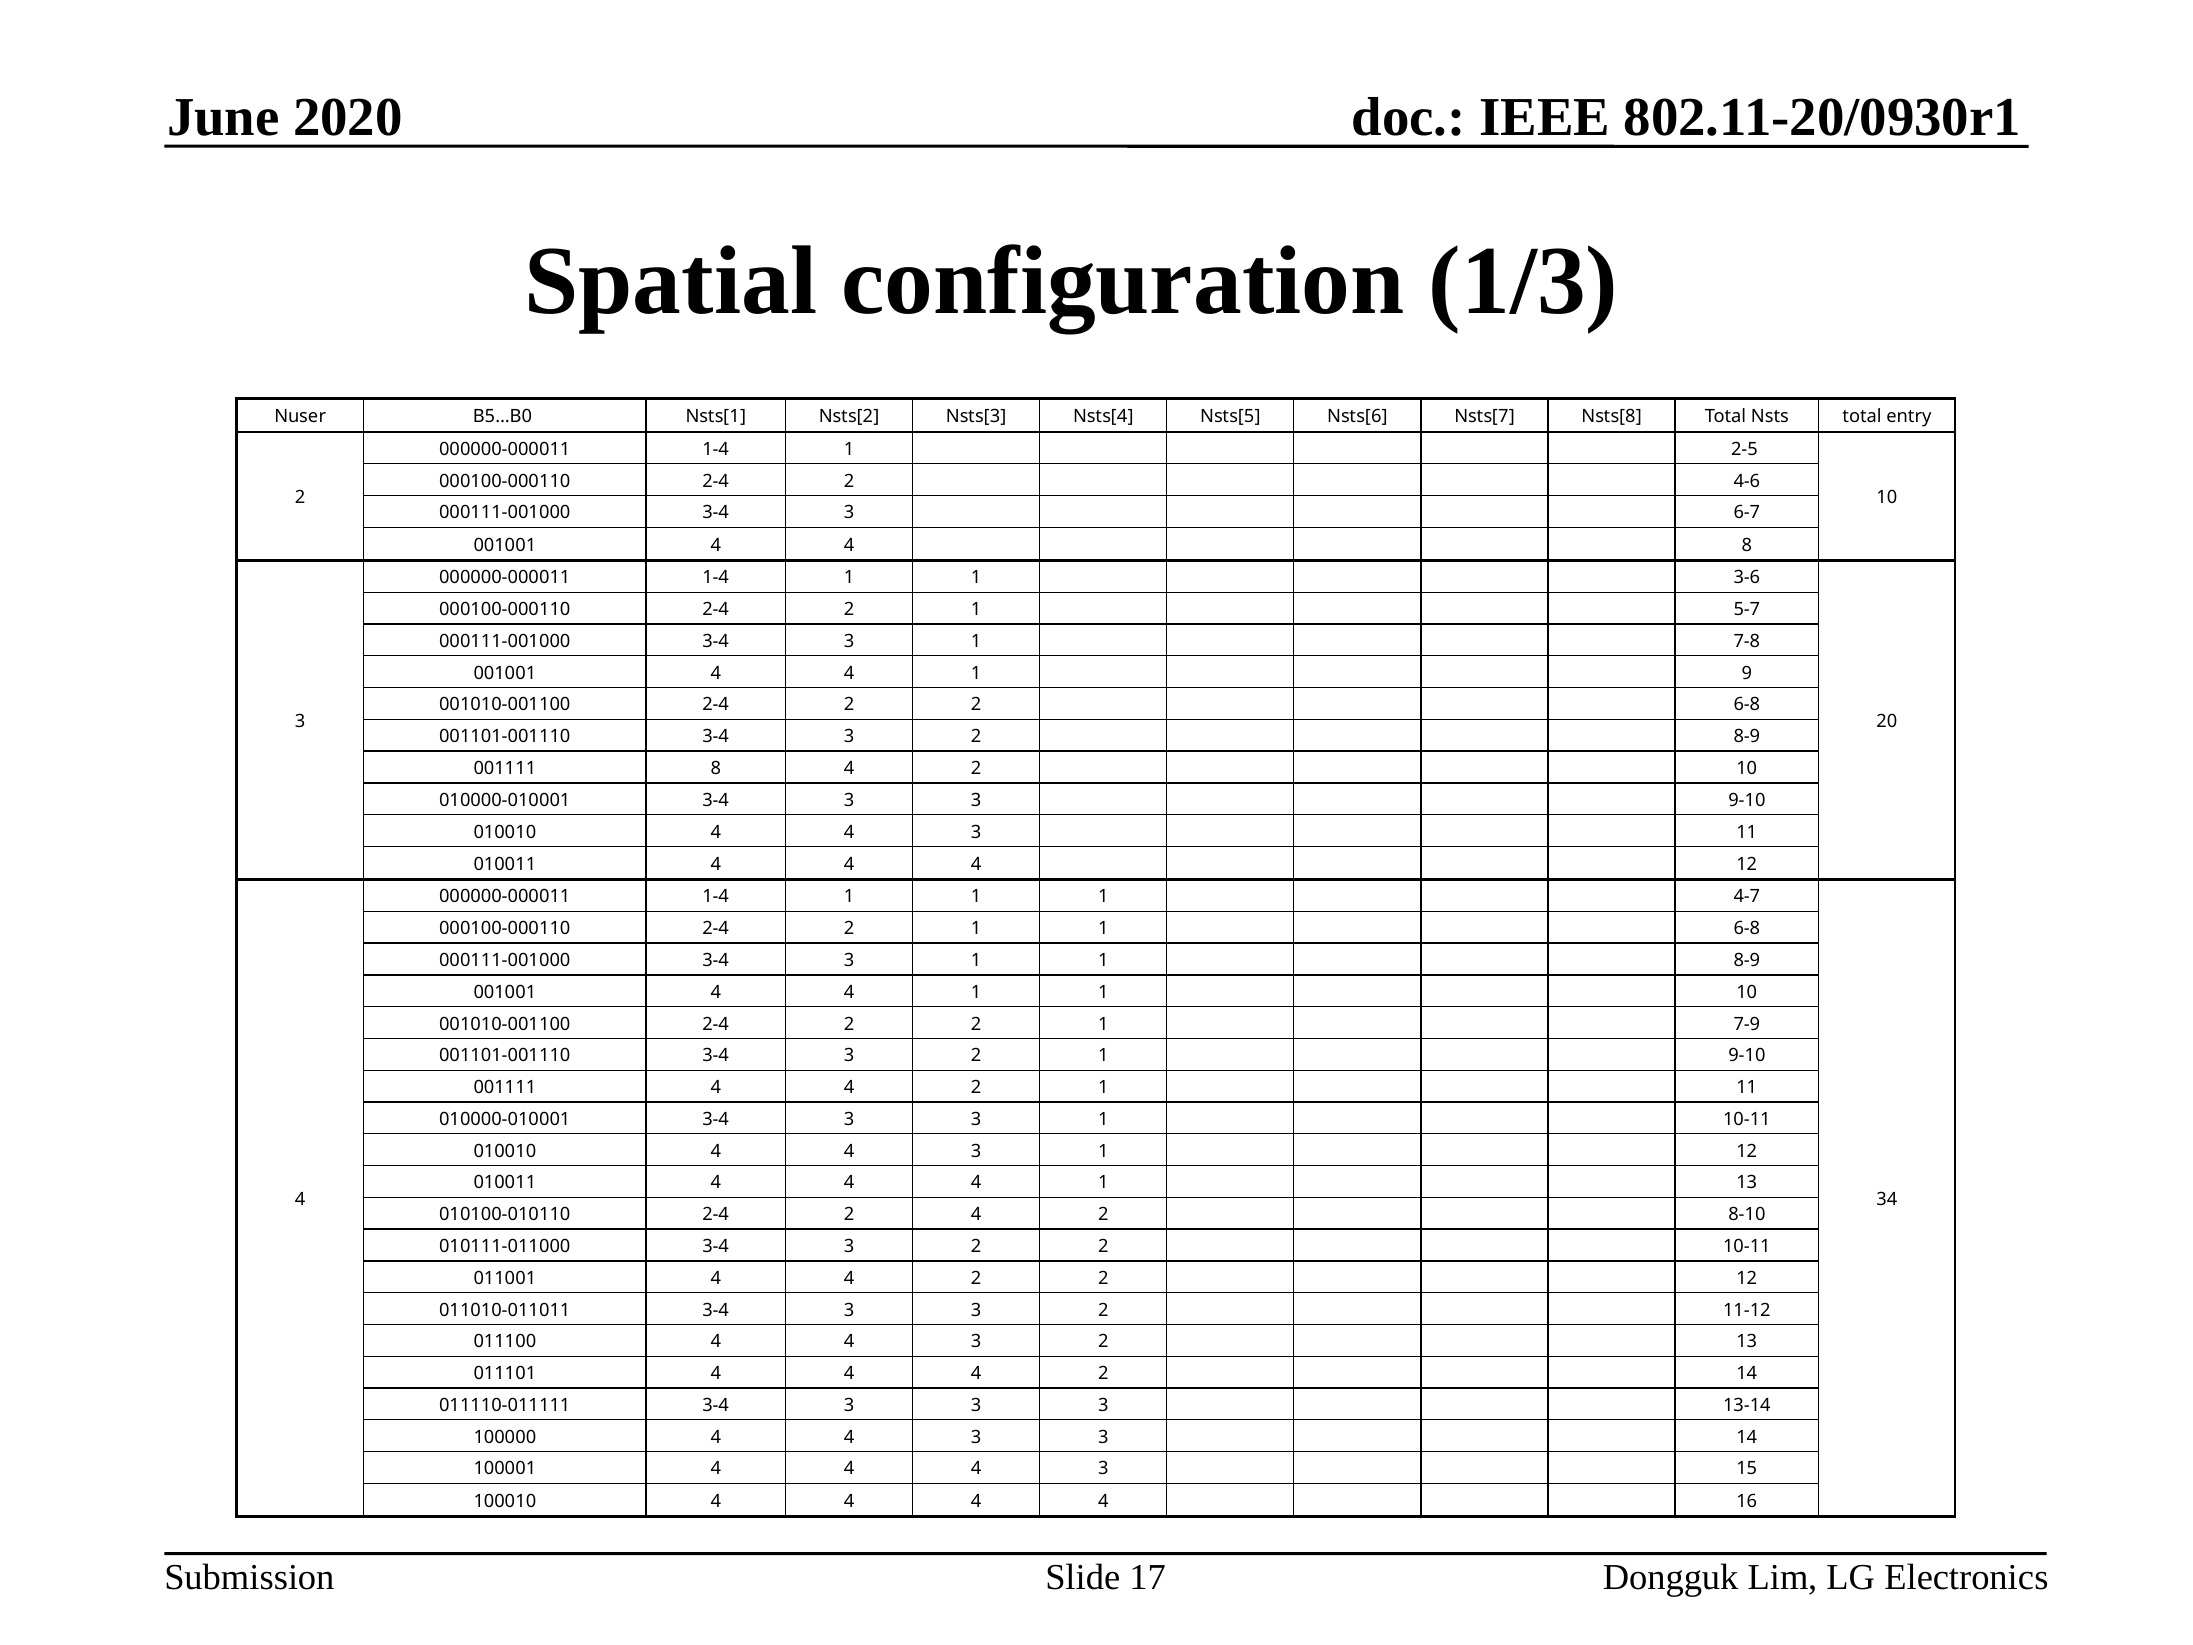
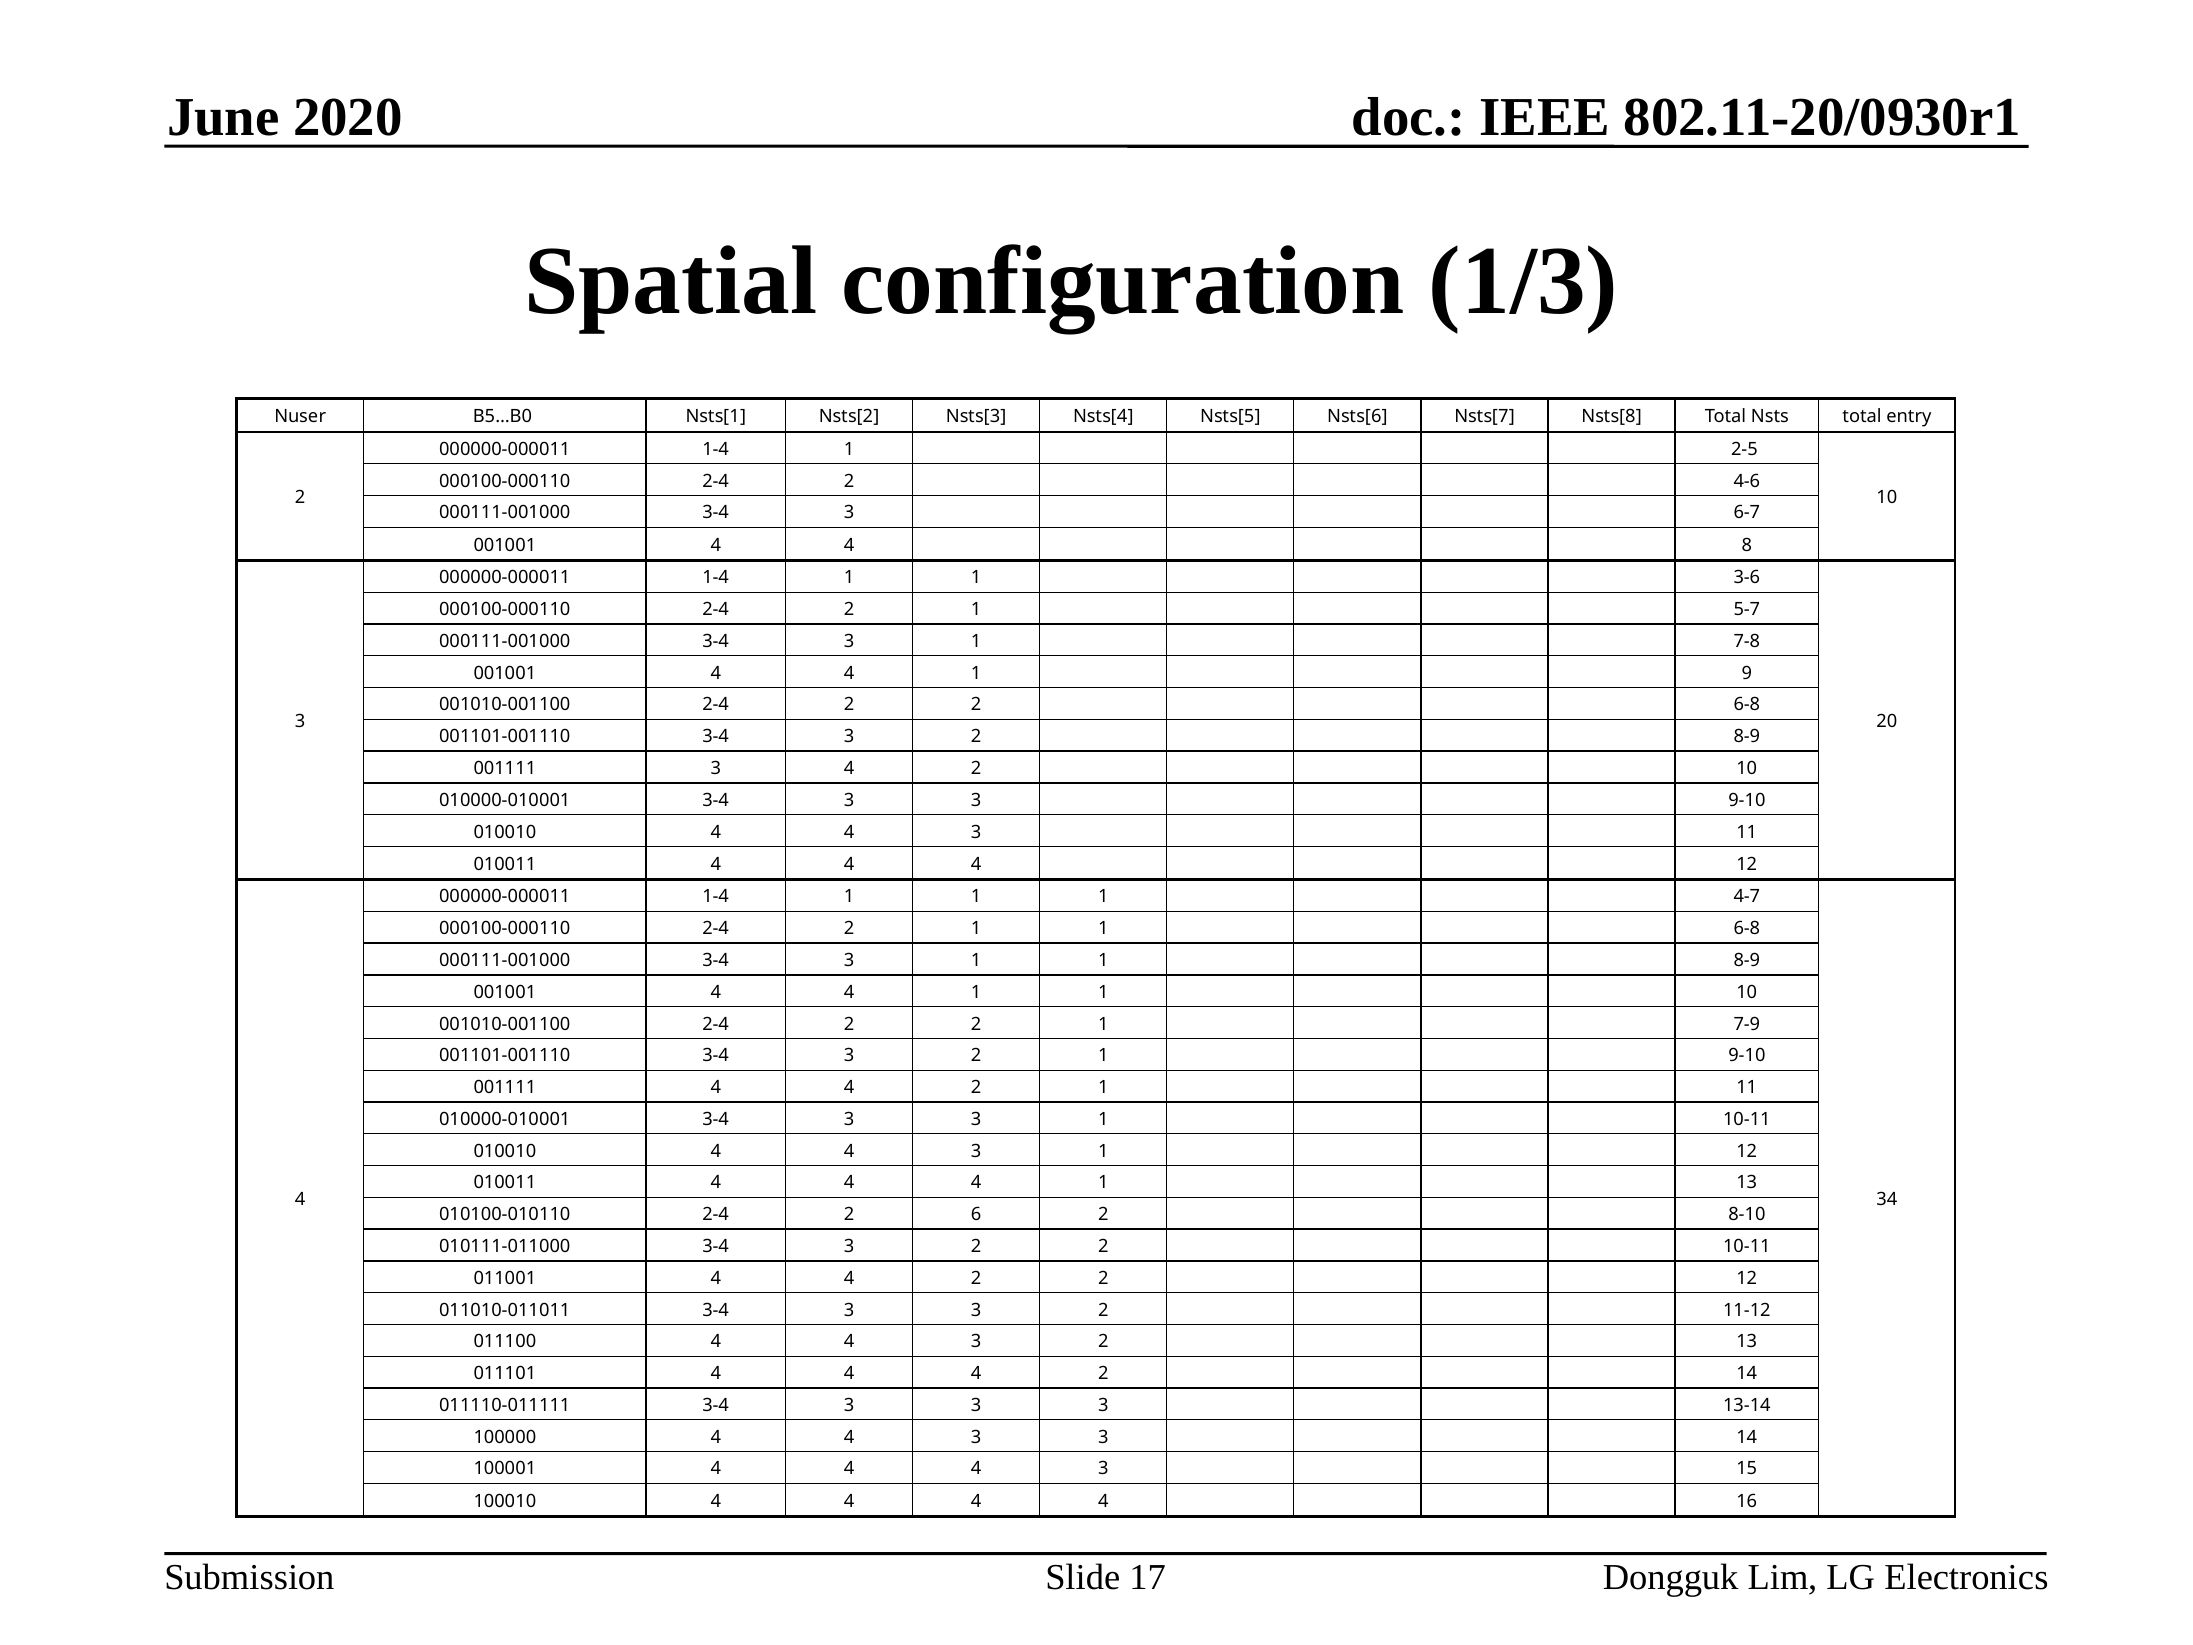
001111 8: 8 -> 3
2 4: 4 -> 6
